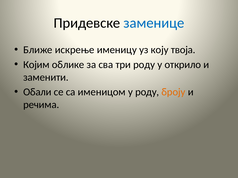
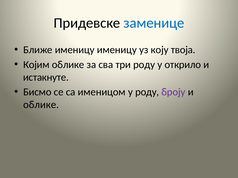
Ближе искрење: искрење -> именицу
заменити: заменити -> истакнуте
Обали: Обали -> Бисмо
броју colour: orange -> purple
речима at (41, 105): речима -> облике
